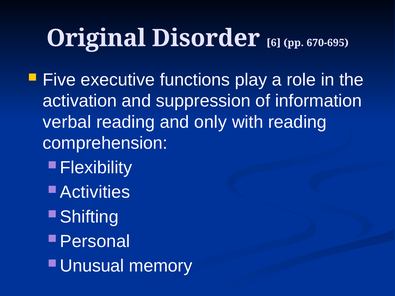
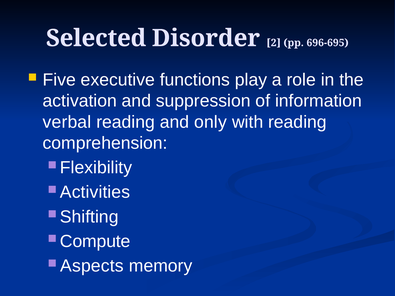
Original: Original -> Selected
6: 6 -> 2
670-695: 670-695 -> 696-695
Personal: Personal -> Compute
Unusual: Unusual -> Aspects
